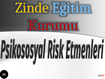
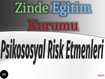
Zinde colour: yellow -> light green
